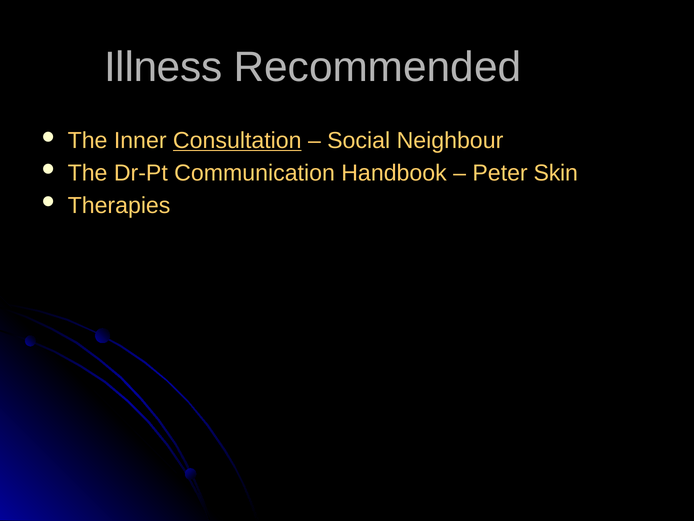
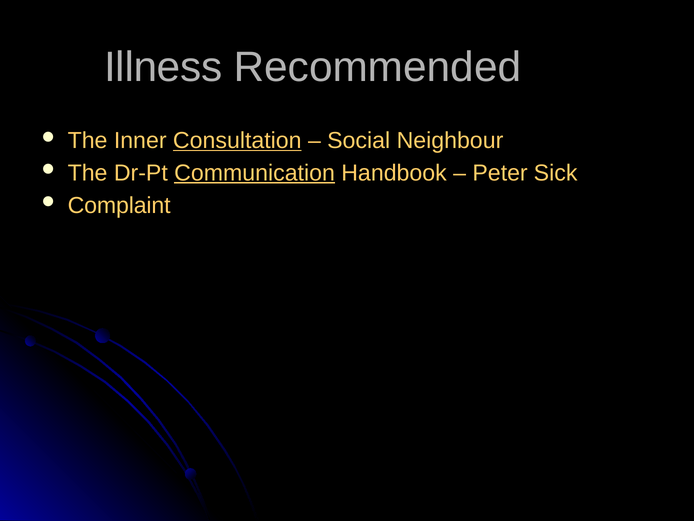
Communication underline: none -> present
Skin: Skin -> Sick
Therapies: Therapies -> Complaint
